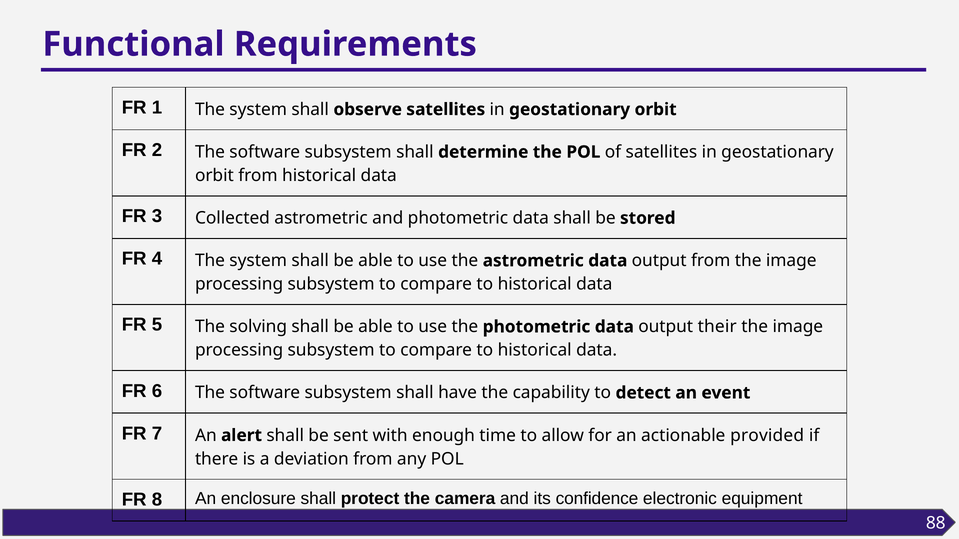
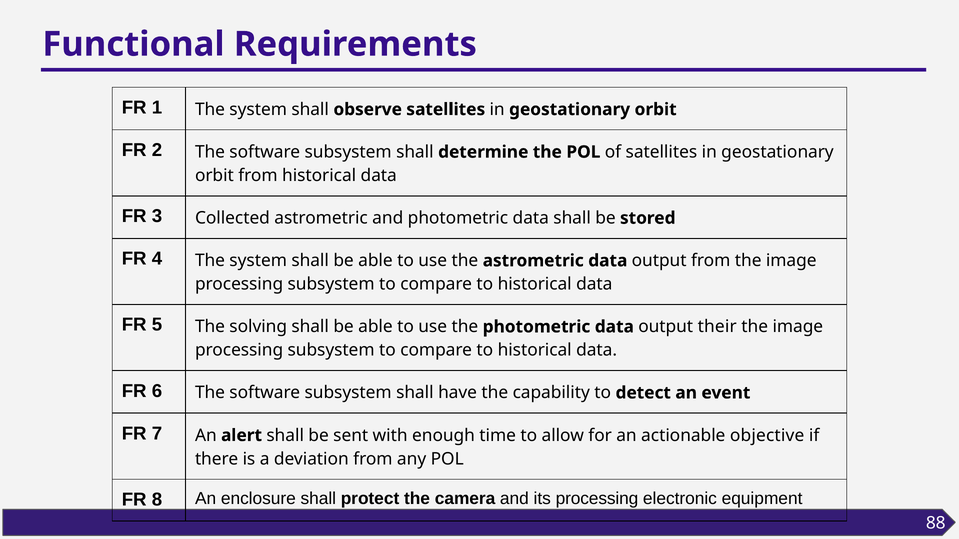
provided: provided -> objective
its confidence: confidence -> processing
